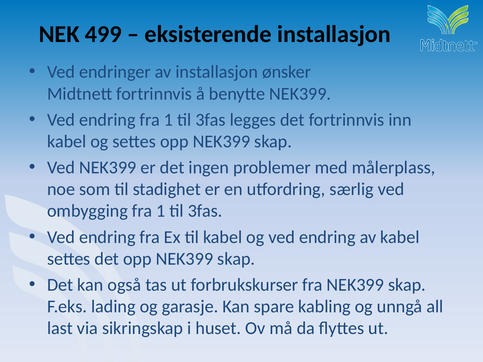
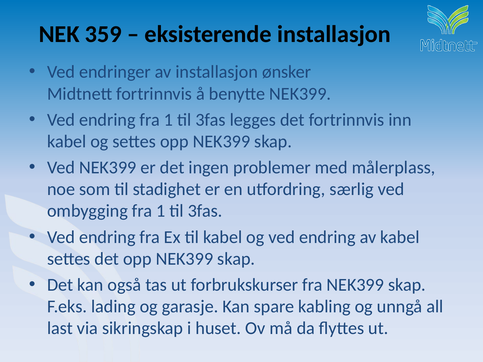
499: 499 -> 359
